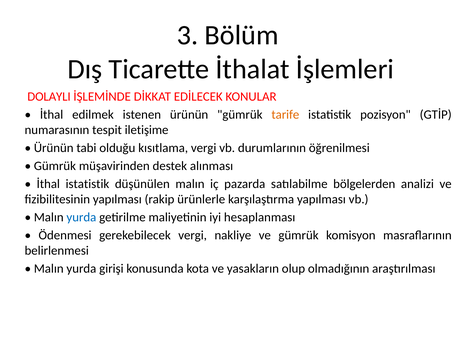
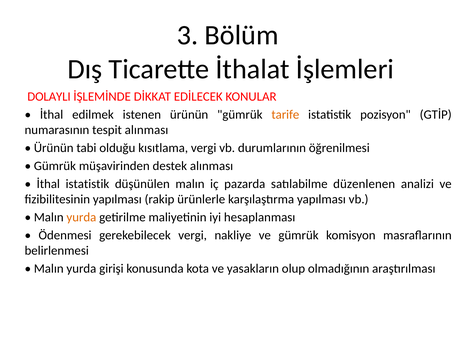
tespit iletişime: iletişime -> alınması
bölgelerden: bölgelerden -> düzenlenen
yurda at (81, 218) colour: blue -> orange
